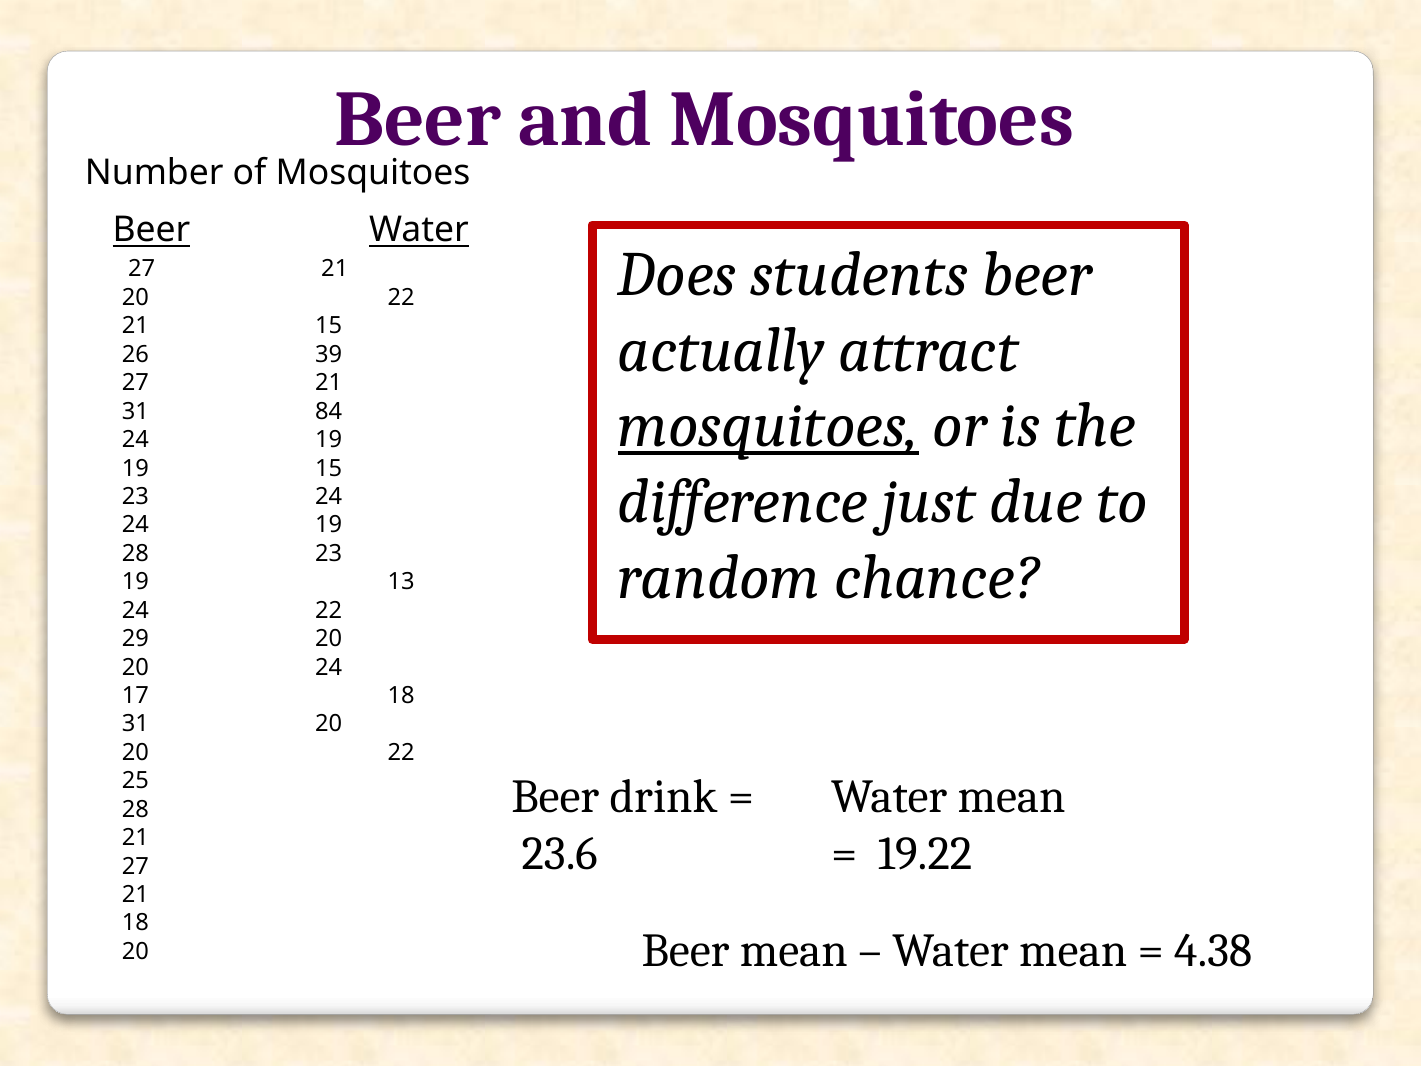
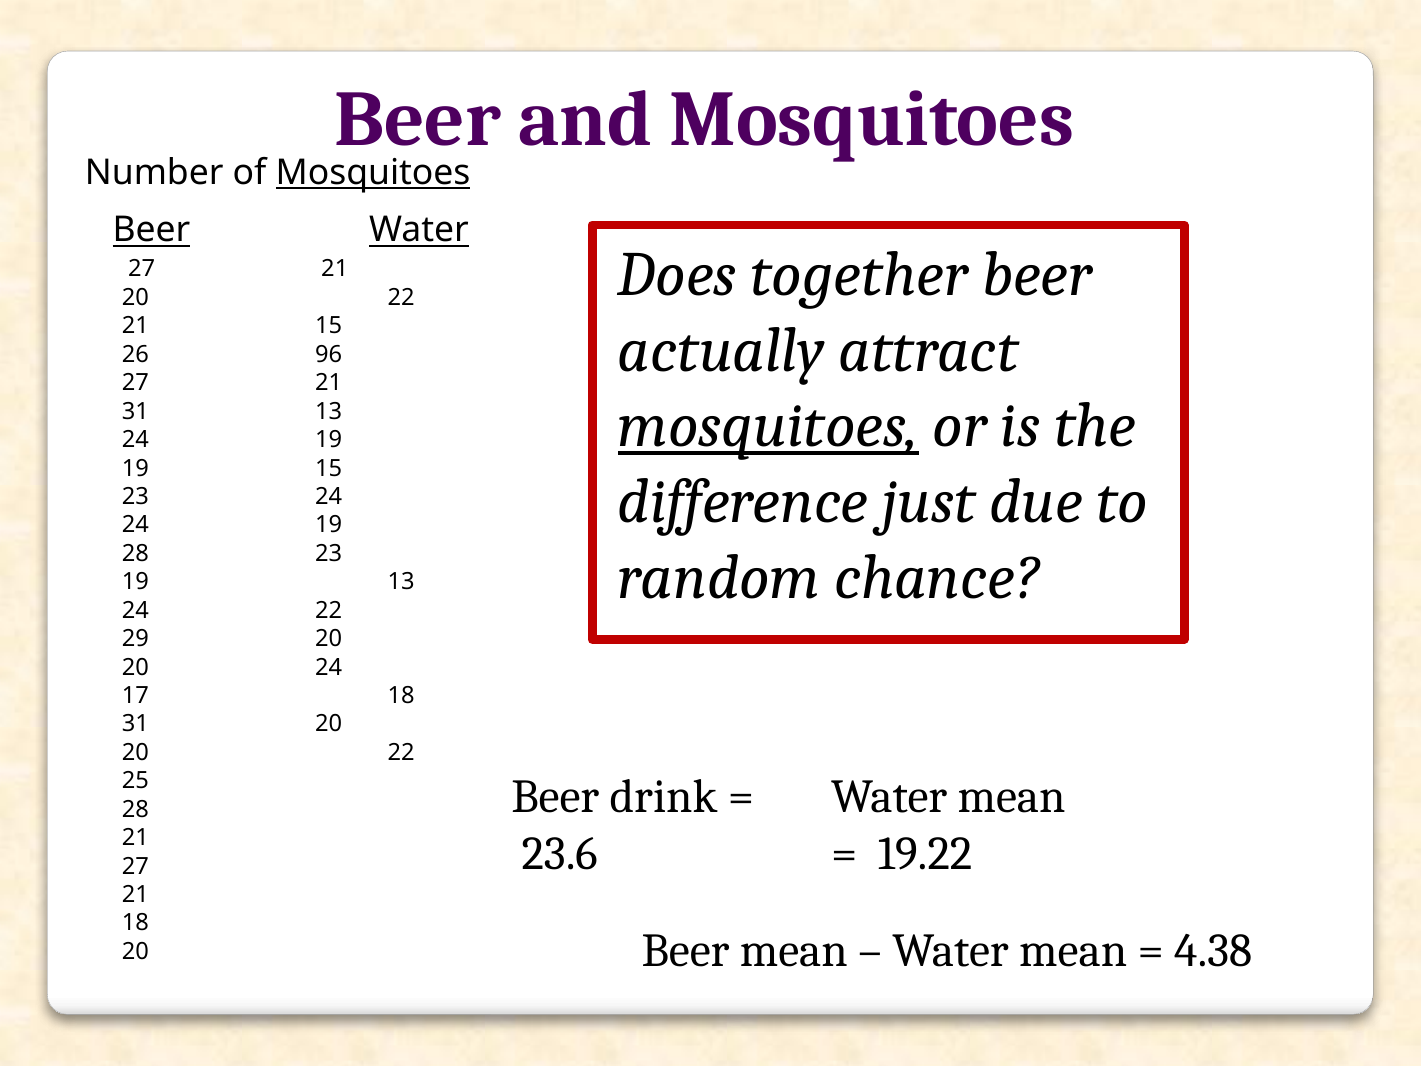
Mosquitoes at (373, 173) underline: none -> present
students: students -> together
39: 39 -> 96
31 84: 84 -> 13
